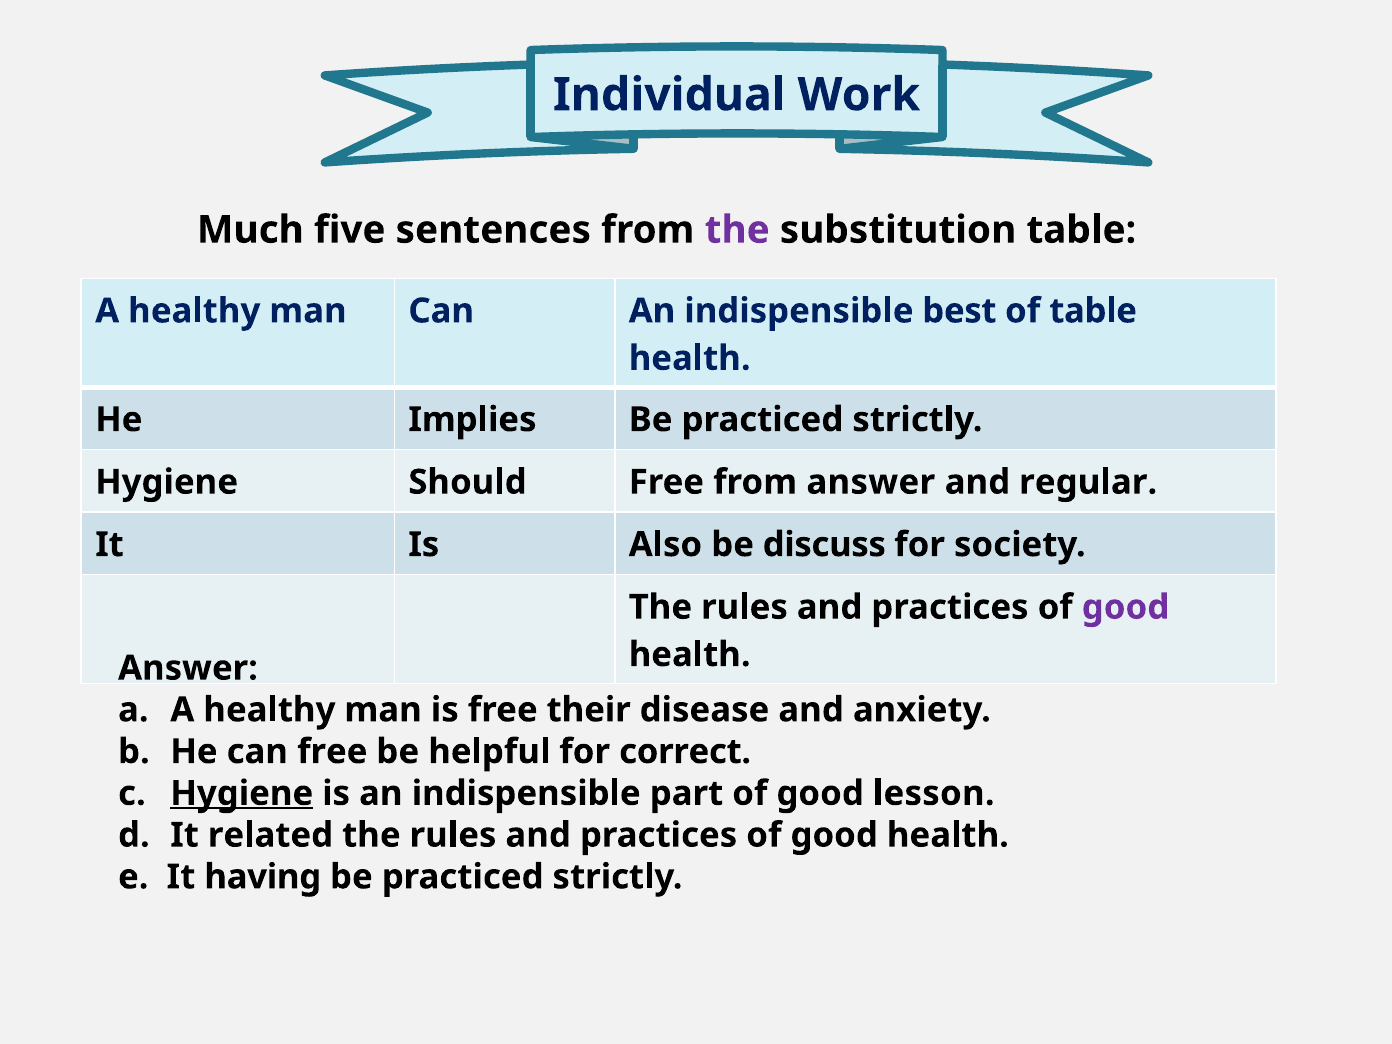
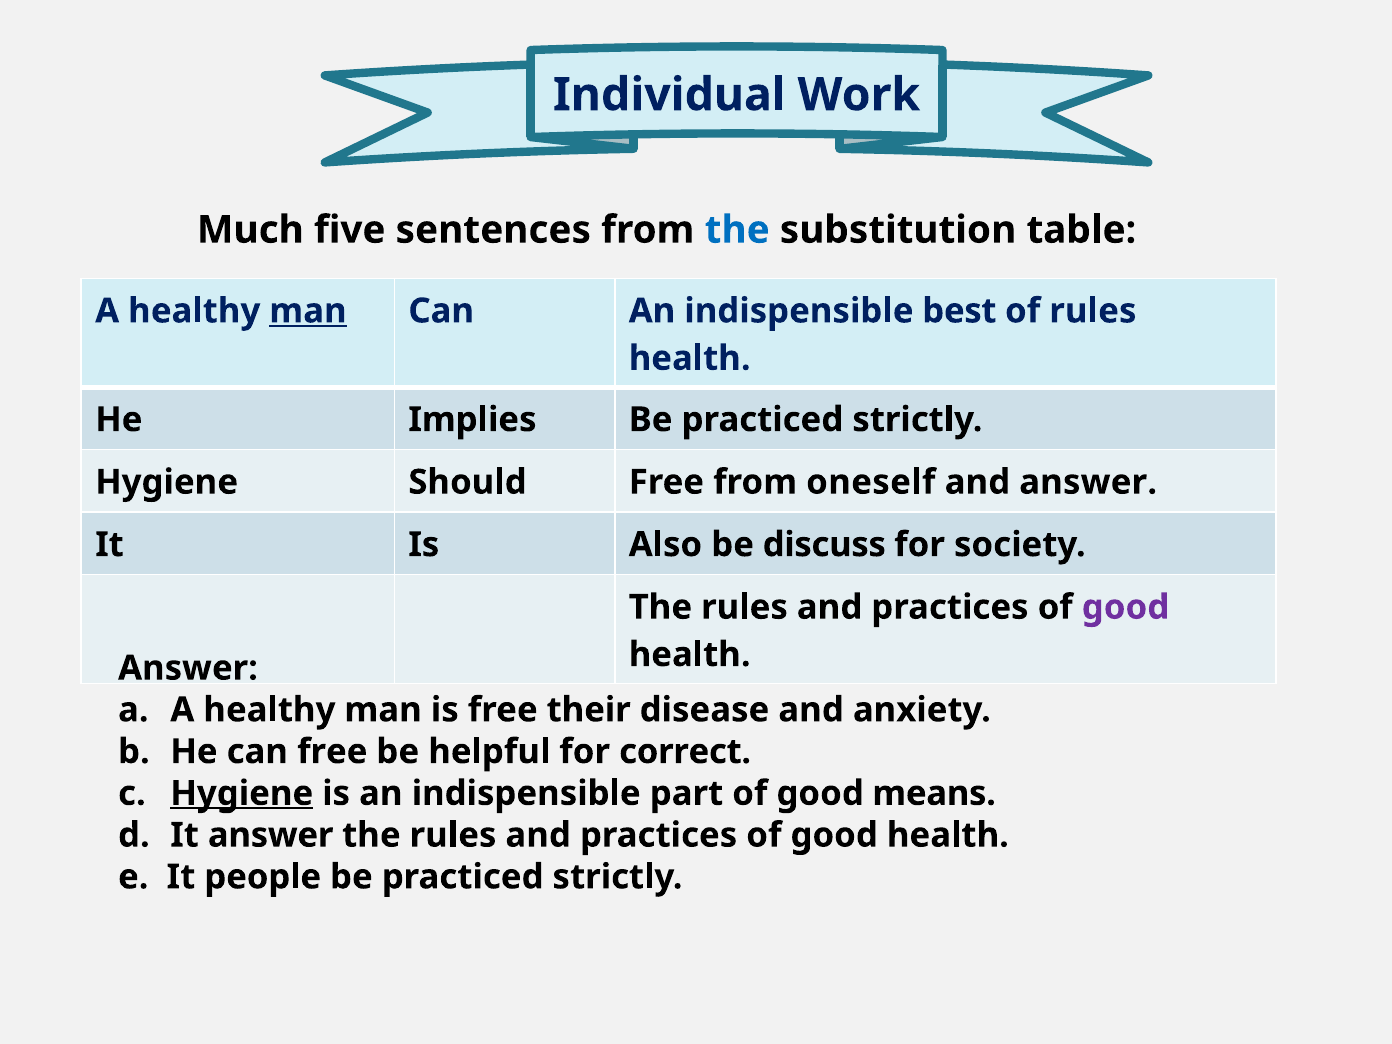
the at (737, 230) colour: purple -> blue
man at (308, 311) underline: none -> present
of table: table -> rules
from answer: answer -> oneself
and regular: regular -> answer
lesson: lesson -> means
It related: related -> answer
having: having -> people
